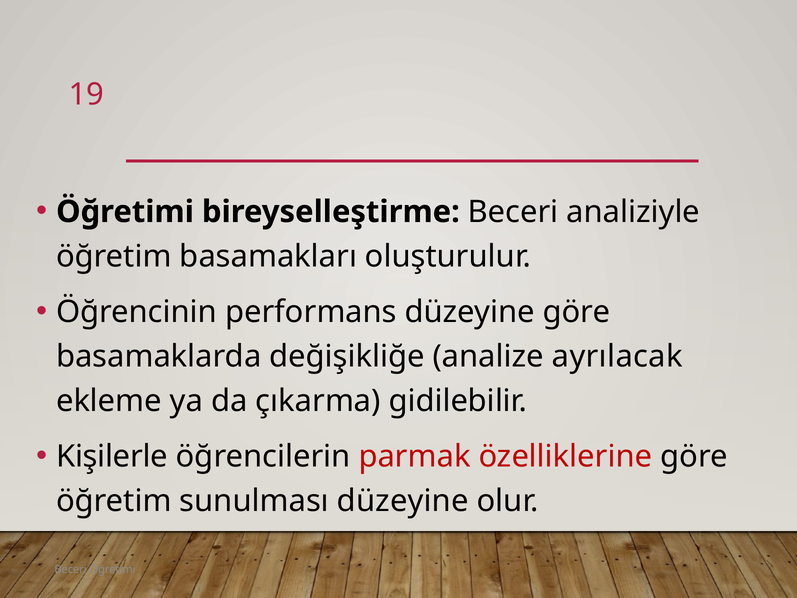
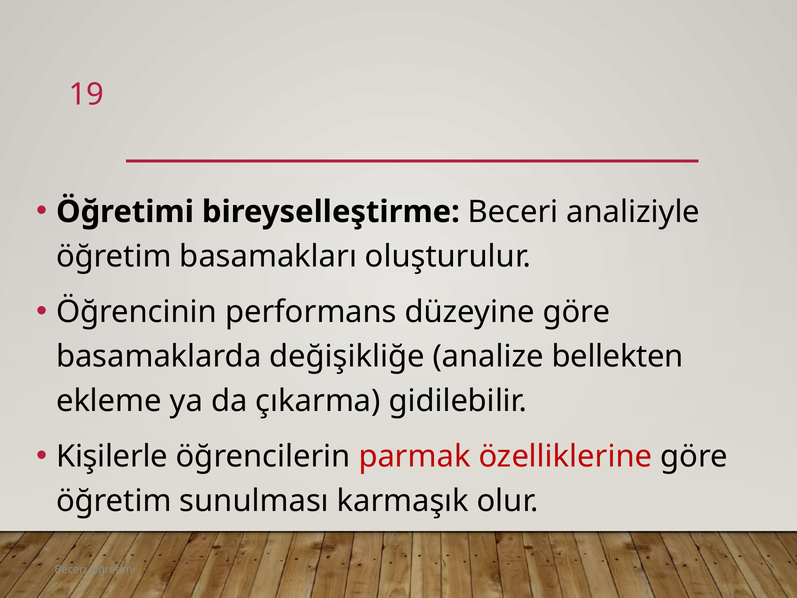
ayrılacak: ayrılacak -> bellekten
sunulması düzeyine: düzeyine -> karmaşık
